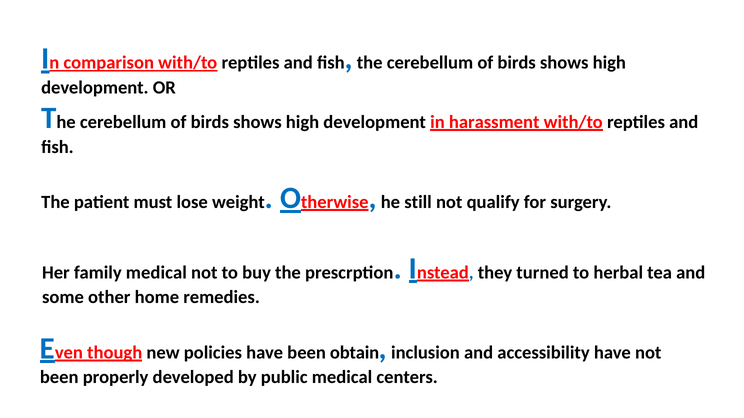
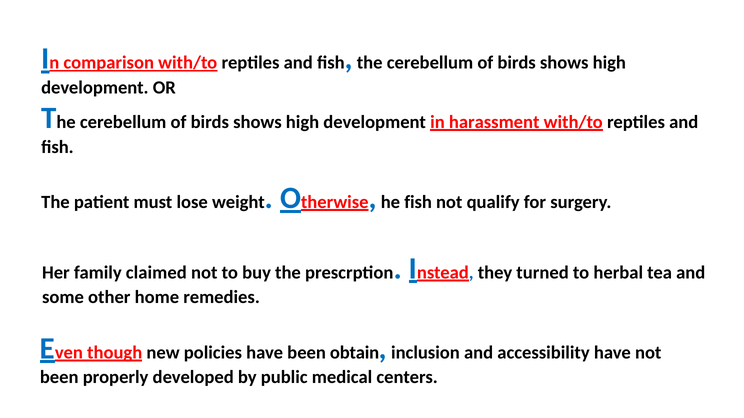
he still: still -> fish
family medical: medical -> claimed
